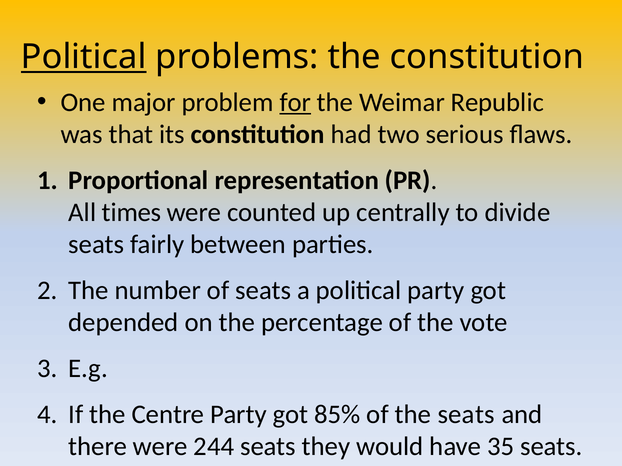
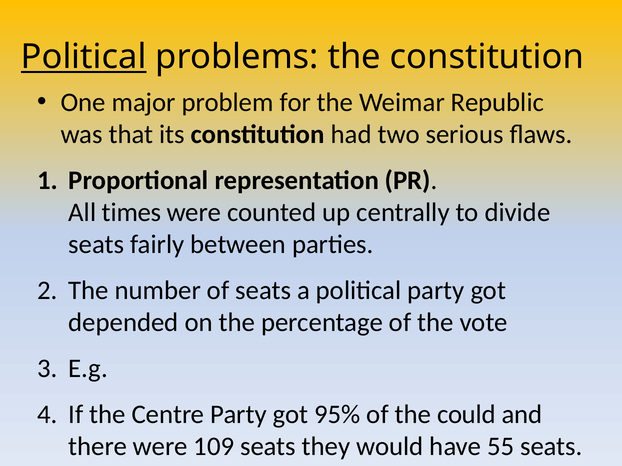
for underline: present -> none
85%: 85% -> 95%
the seats: seats -> could
244: 244 -> 109
35: 35 -> 55
